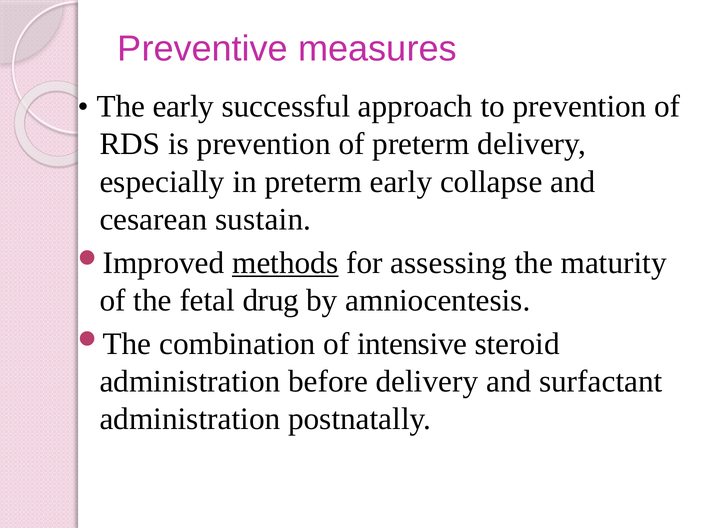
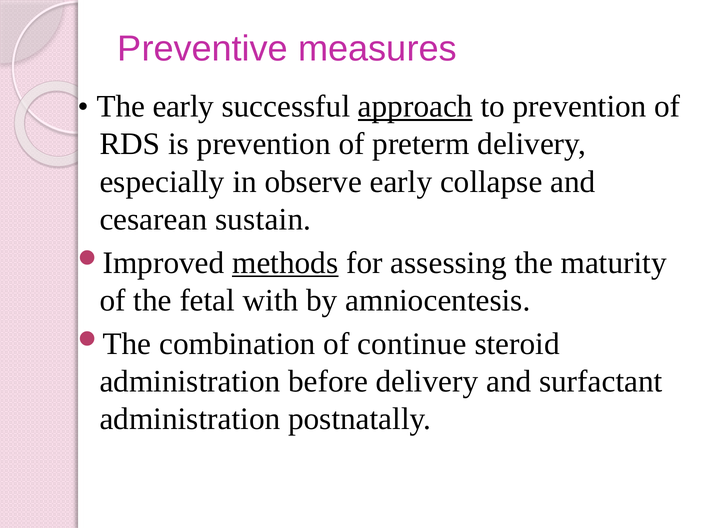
approach underline: none -> present
in preterm: preterm -> observe
drug: drug -> with
intensive: intensive -> continue
